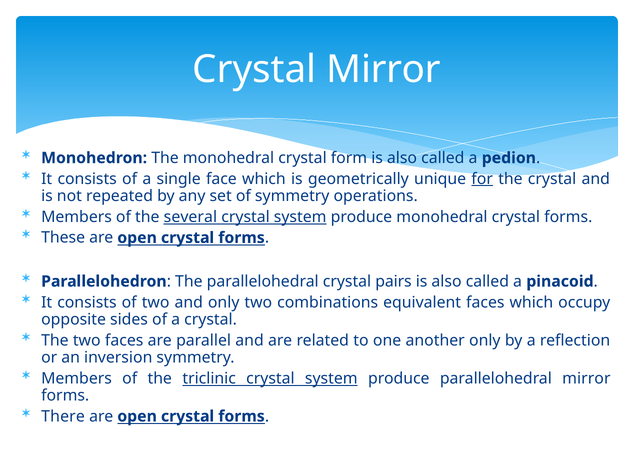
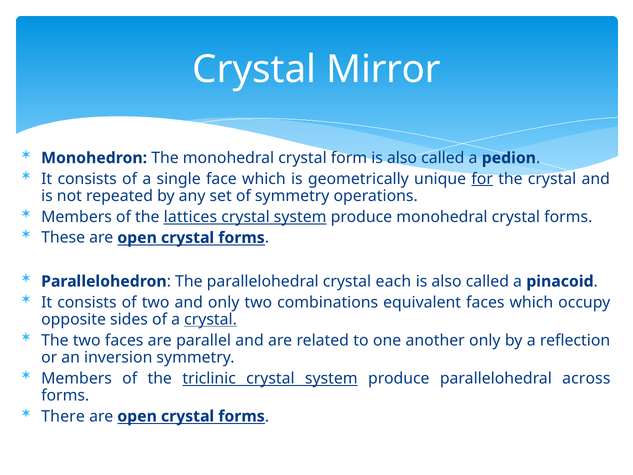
several: several -> lattices
pairs: pairs -> each
crystal at (211, 319) underline: none -> present
parallelohedral mirror: mirror -> across
